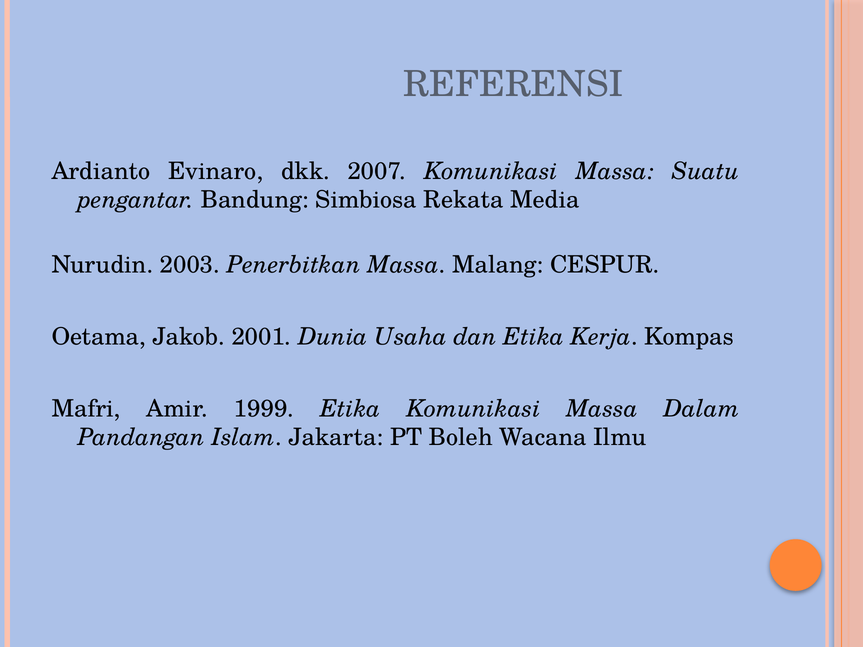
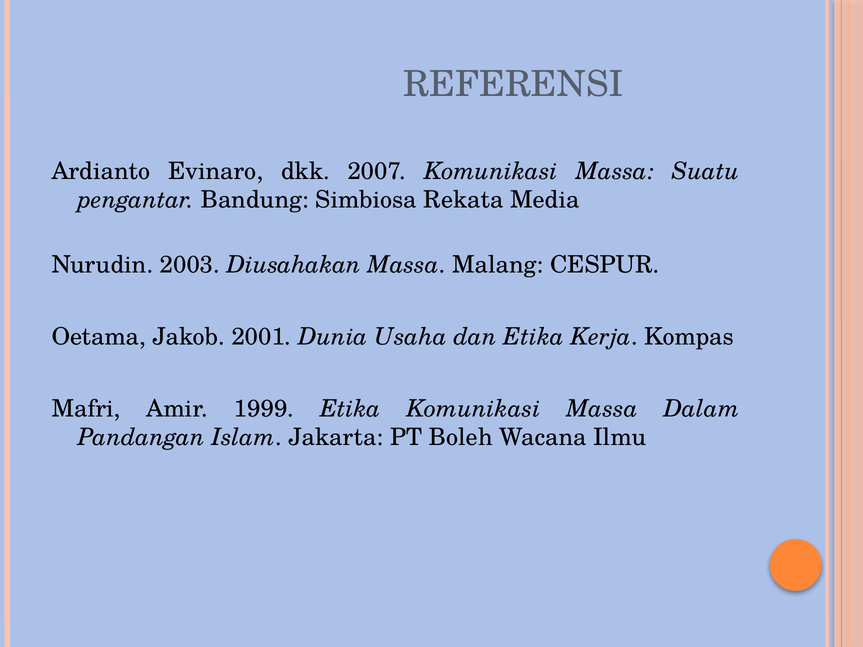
Penerbitkan: Penerbitkan -> Diusahakan
